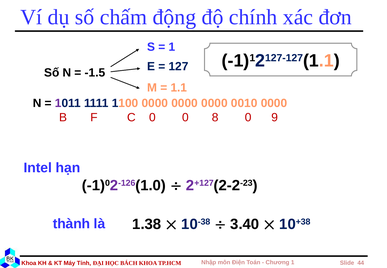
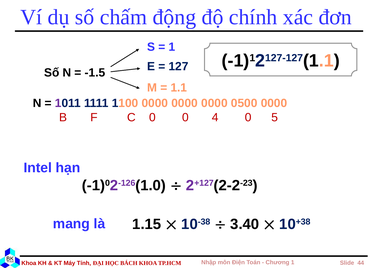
0010: 0010 -> 0500
8: 8 -> 4
9: 9 -> 5
1.38: 1.38 -> 1.15
thành: thành -> mang
